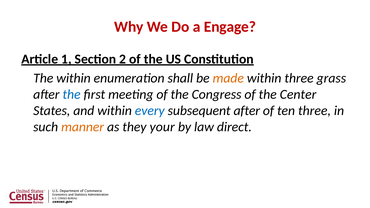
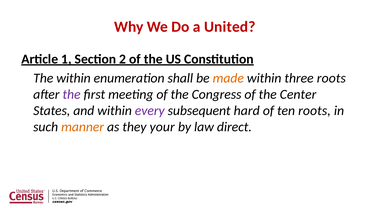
Engage: Engage -> United
three grass: grass -> roots
the at (72, 94) colour: blue -> purple
every colour: blue -> purple
subsequent after: after -> hard
ten three: three -> roots
